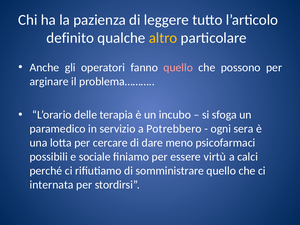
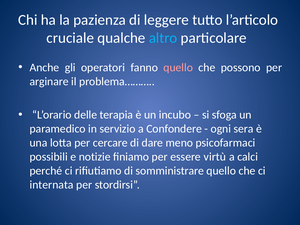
definito: definito -> cruciale
altro colour: yellow -> light blue
Potrebbero: Potrebbero -> Confondere
sociale: sociale -> notizie
